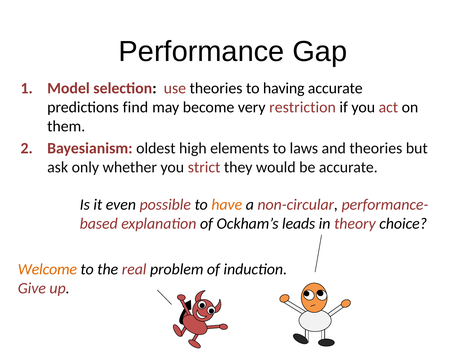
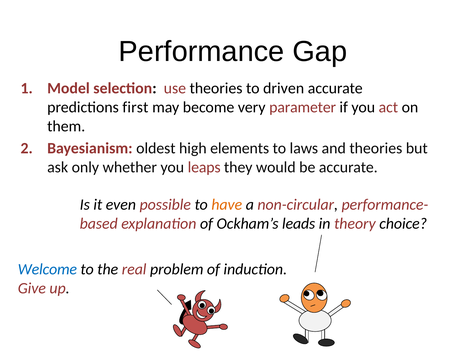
having: having -> driven
find: find -> first
restriction: restriction -> parameter
strict: strict -> leaps
Welcome colour: orange -> blue
